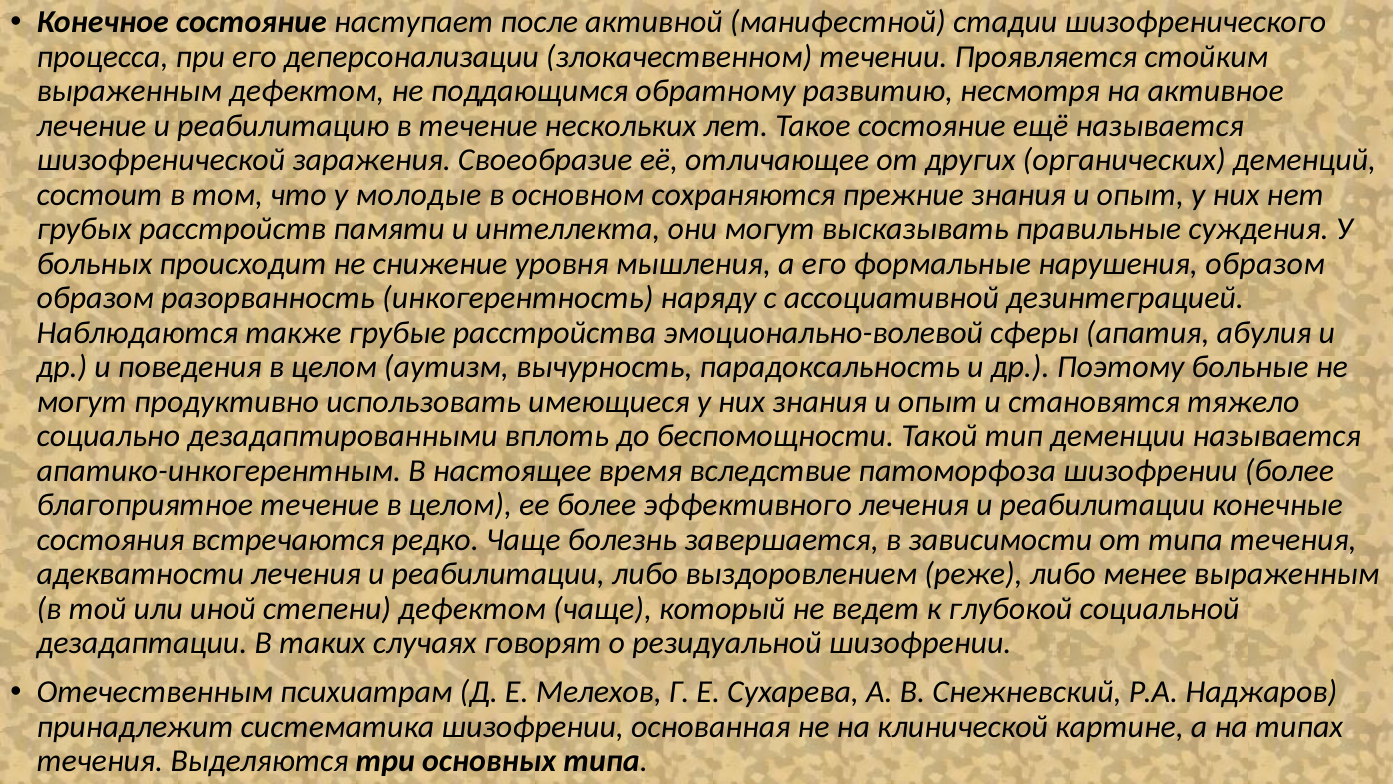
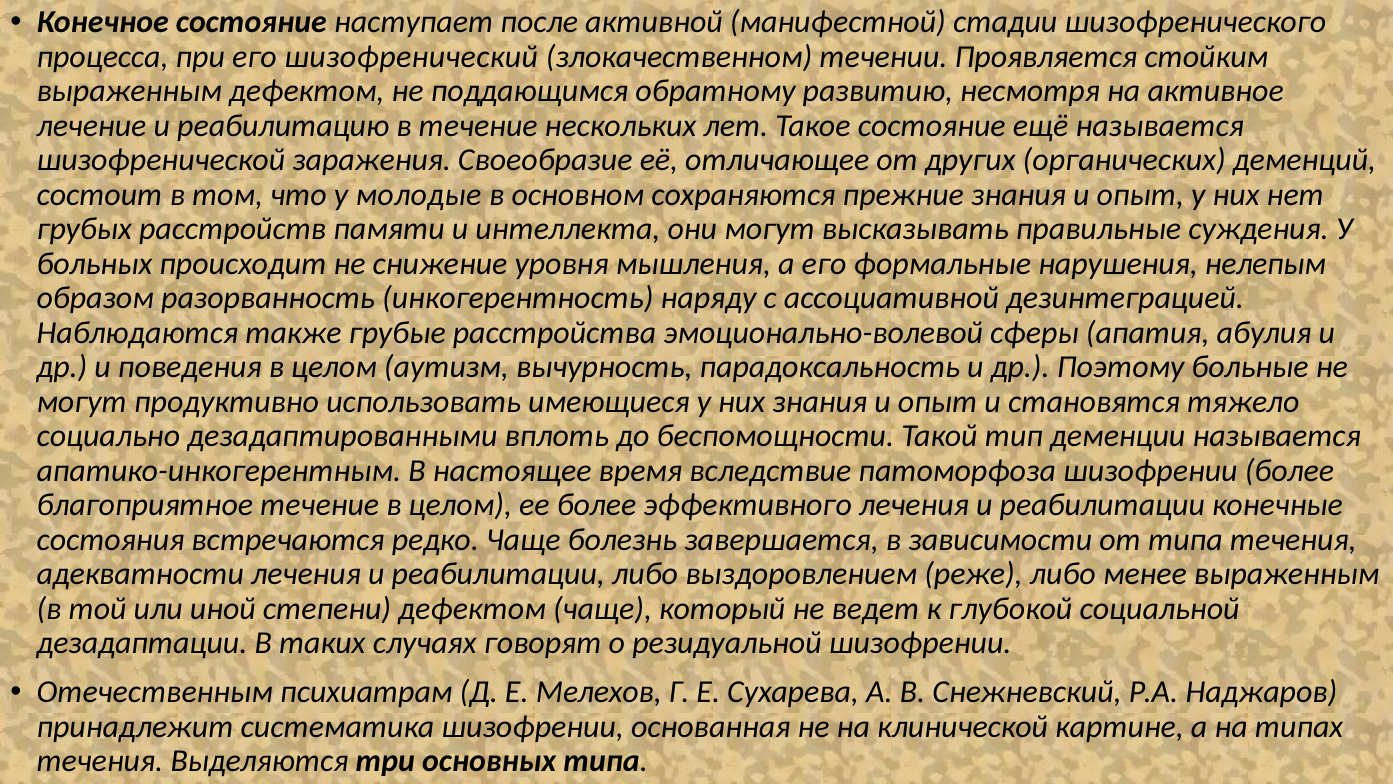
деперсонализации: деперсонализации -> шизофренический
нарушения образом: образом -> нелепым
